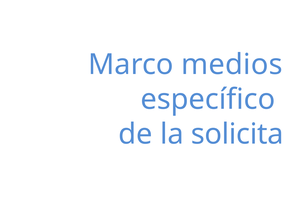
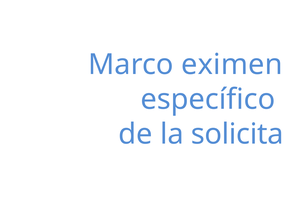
medios: medios -> eximen
